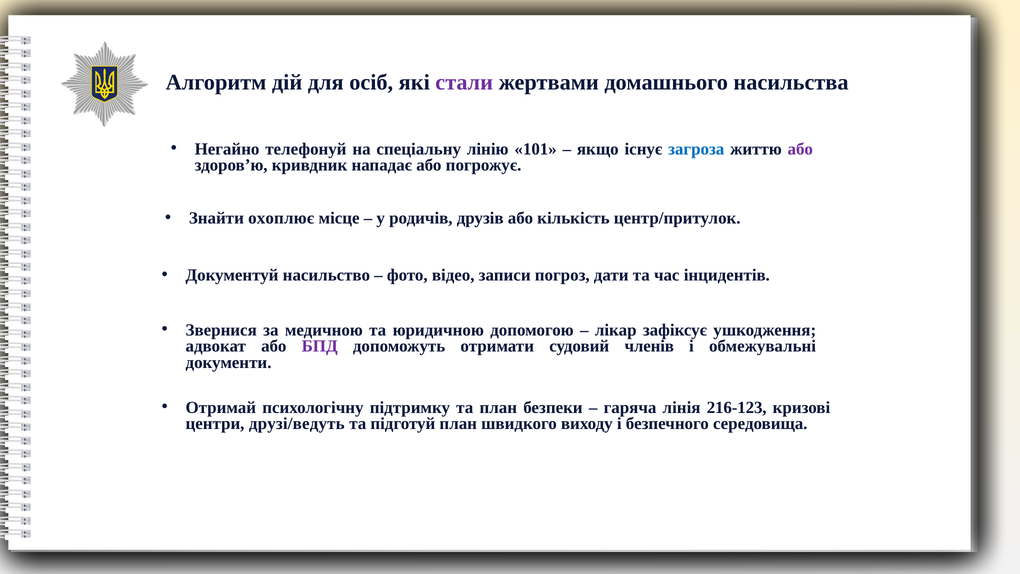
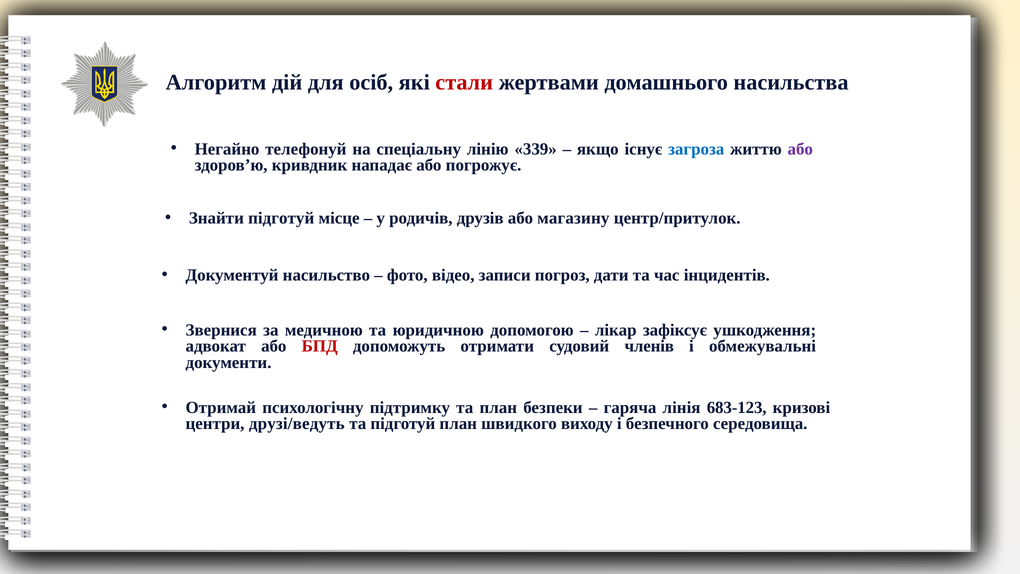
стали colour: purple -> red
101: 101 -> 339
Знайти охоплює: охоплює -> підготуй
кількість: кількість -> магазину
БПД colour: purple -> red
216-123: 216-123 -> 683-123
